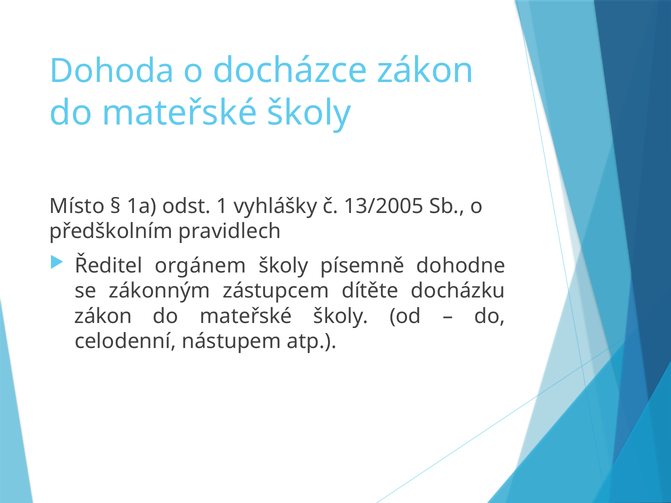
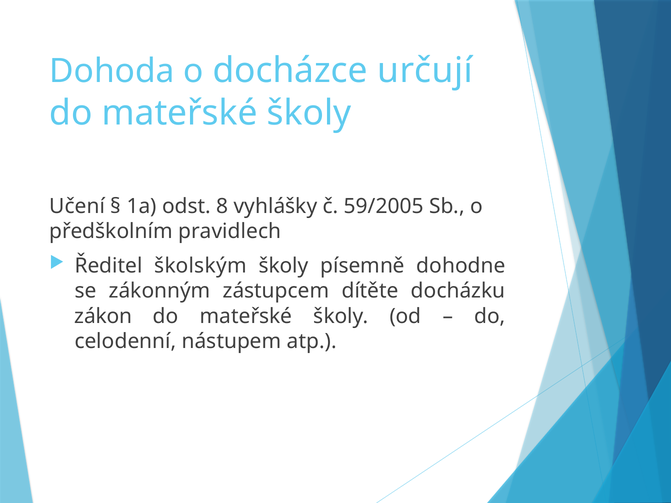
docházce zákon: zákon -> určují
Místo: Místo -> Učení
1: 1 -> 8
13/2005: 13/2005 -> 59/2005
orgánem: orgánem -> školským
